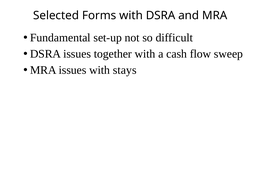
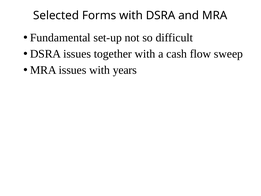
stays: stays -> years
